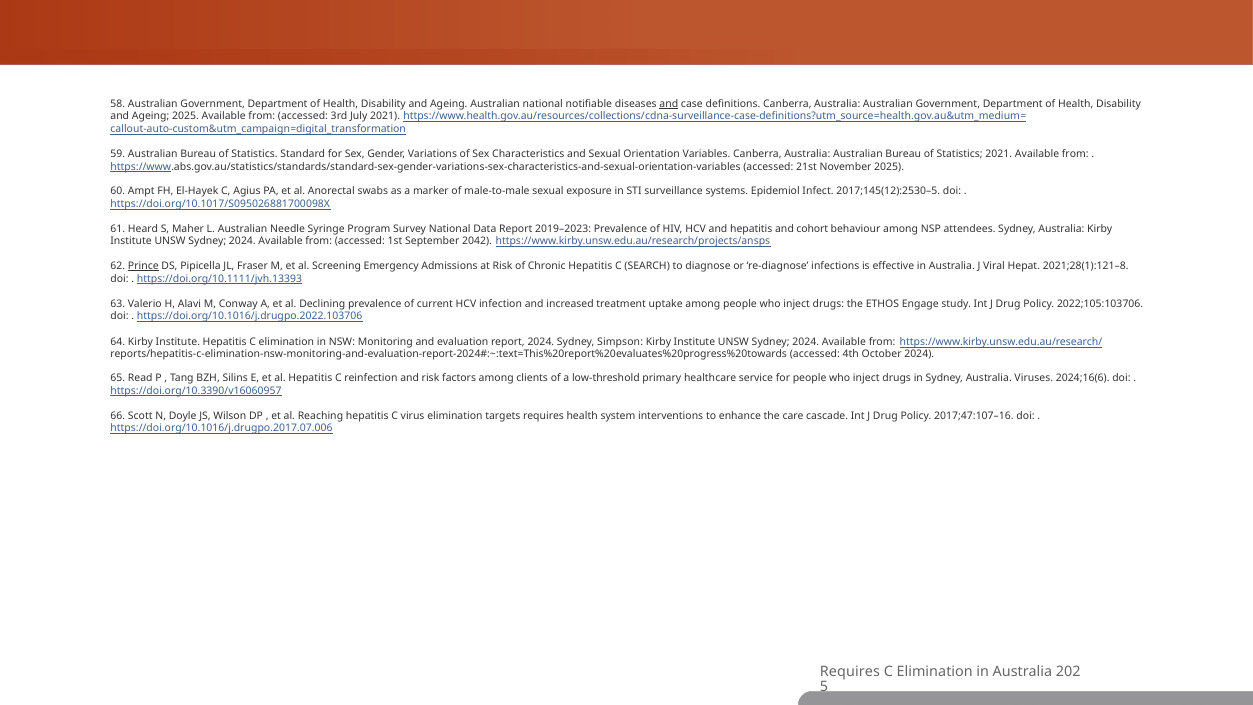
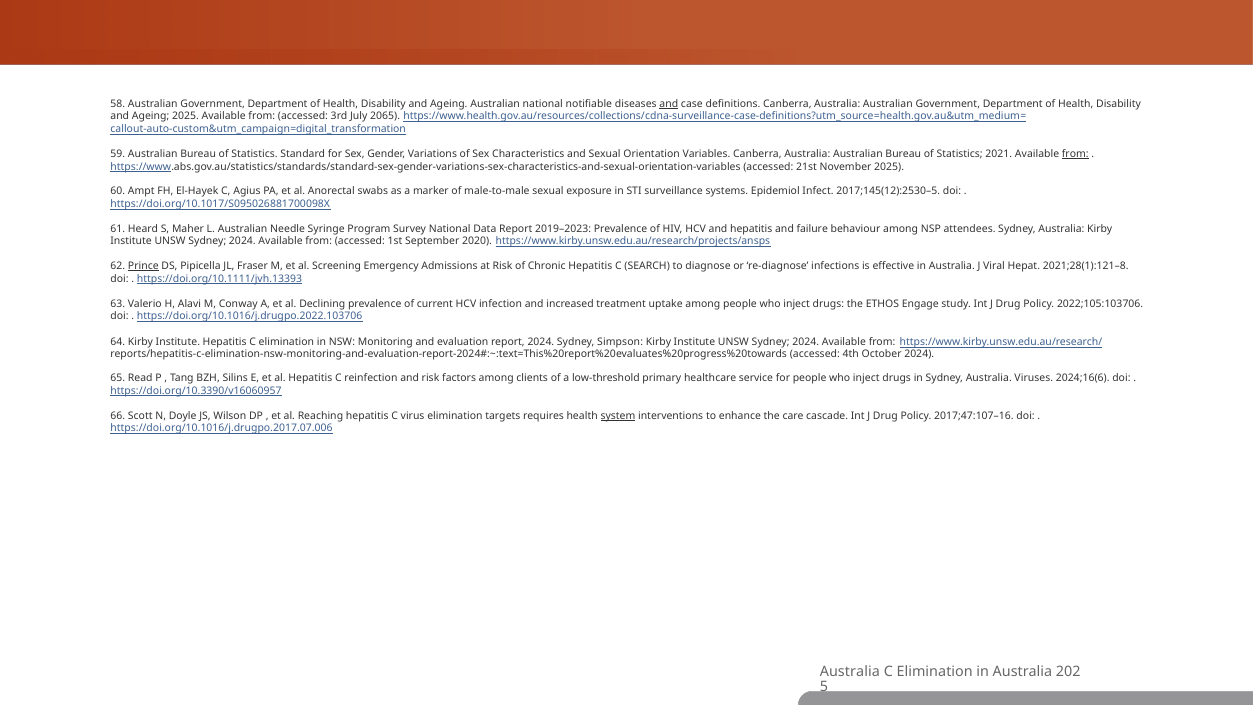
July 2021: 2021 -> 2065
from at (1075, 154) underline: none -> present
cohort: cohort -> failure
2042: 2042 -> 2020
system underline: none -> present
Requires at (850, 672): Requires -> Australia
